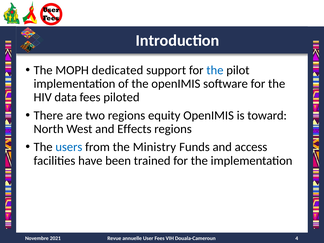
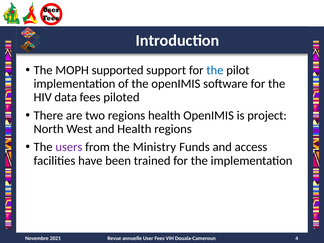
dedicated: dedicated -> supported
regions equity: equity -> health
toward: toward -> project
and Effects: Effects -> Health
users colour: blue -> purple
